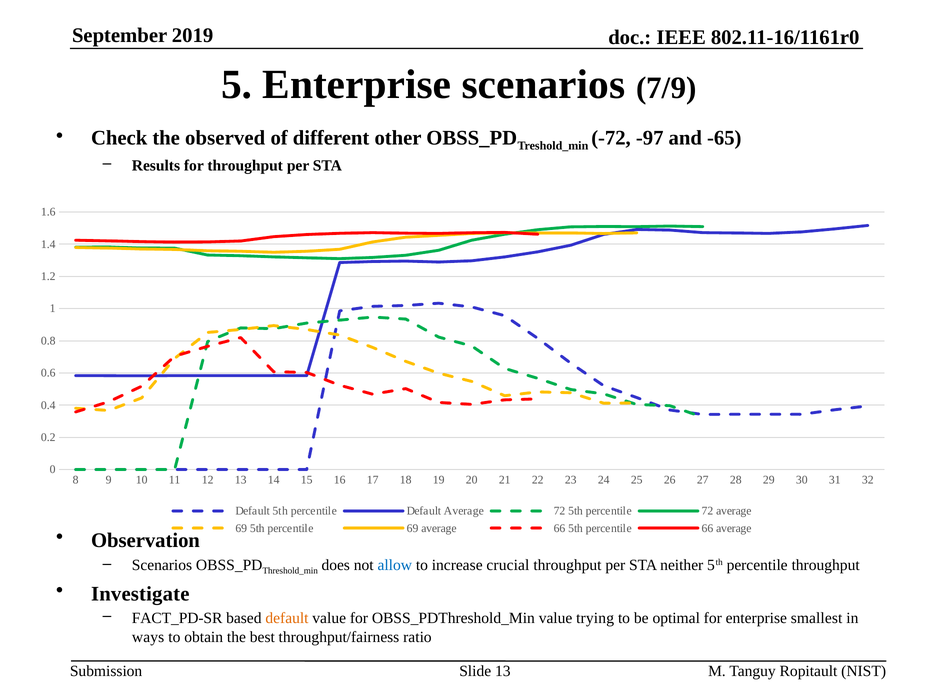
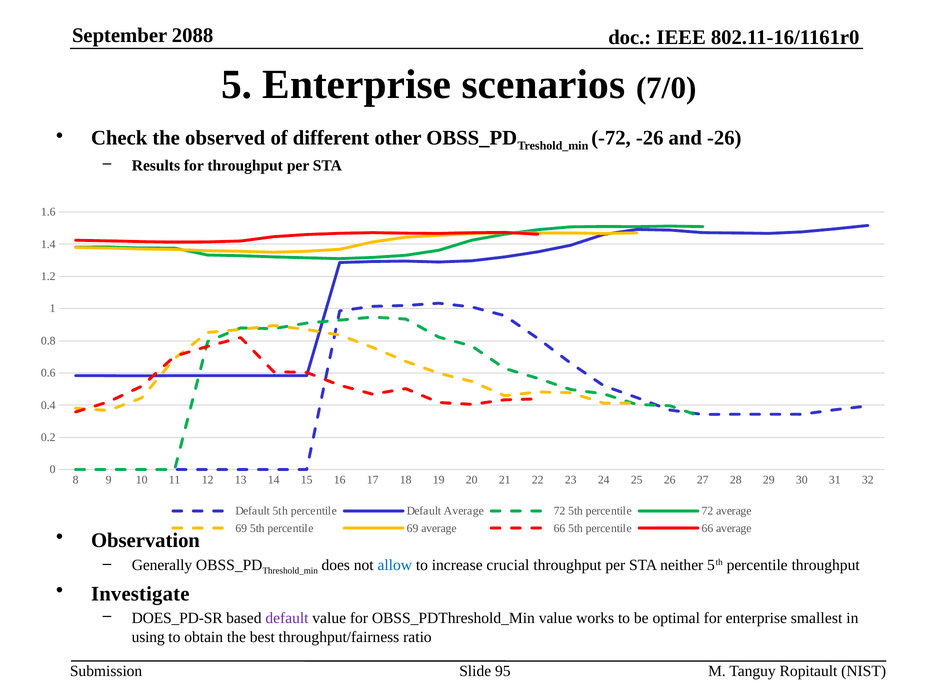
2019: 2019 -> 2088
7/9: 7/9 -> 7/0
-72 -97: -97 -> -26
and -65: -65 -> -26
Scenarios at (162, 565): Scenarios -> Generally
FACT_PD-SR: FACT_PD-SR -> DOES_PD-SR
default at (287, 618) colour: orange -> purple
trying: trying -> works
ways: ways -> using
Slide 13: 13 -> 95
